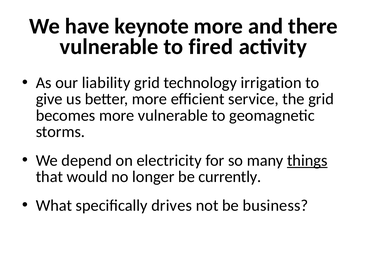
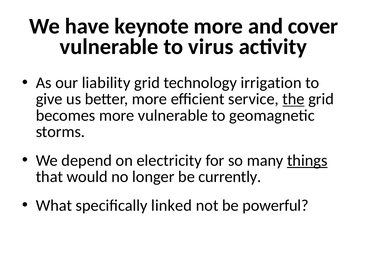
there: there -> cover
fired: fired -> virus
the underline: none -> present
drives: drives -> linked
business: business -> powerful
